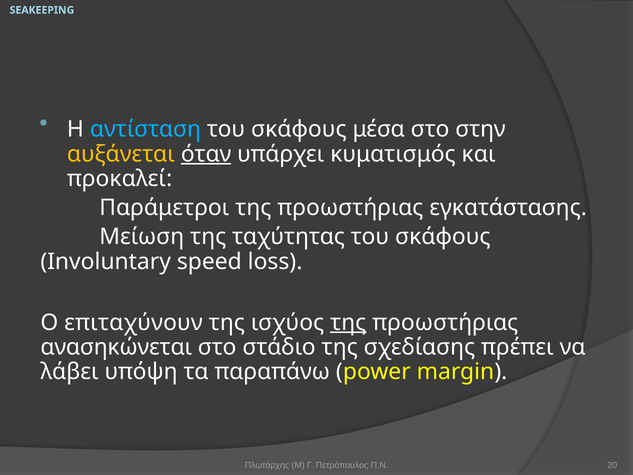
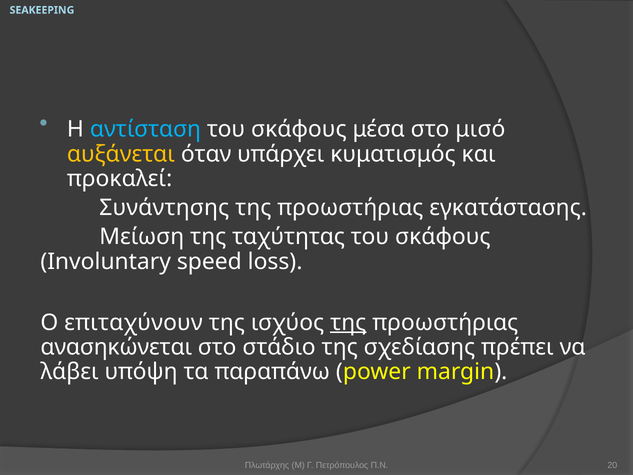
στην: στην -> μισό
όταν underline: present -> none
Παράμετροι: Παράμετροι -> Συνάντησης
